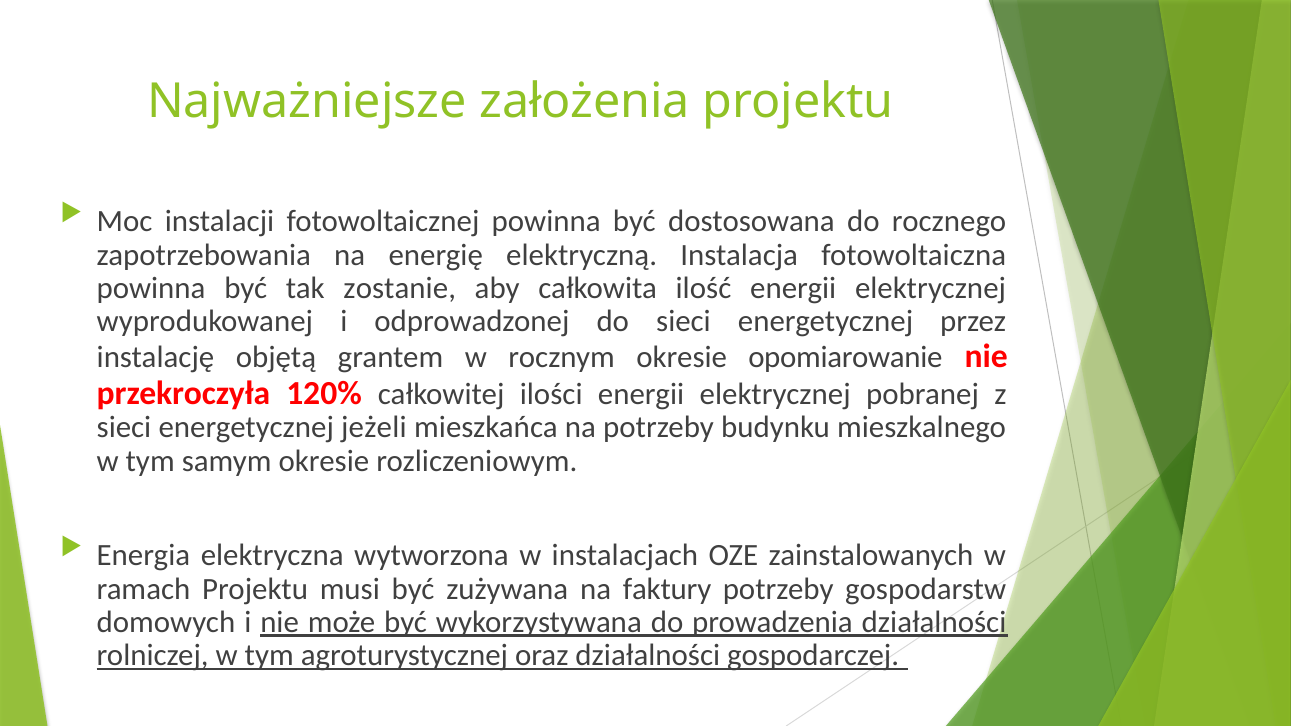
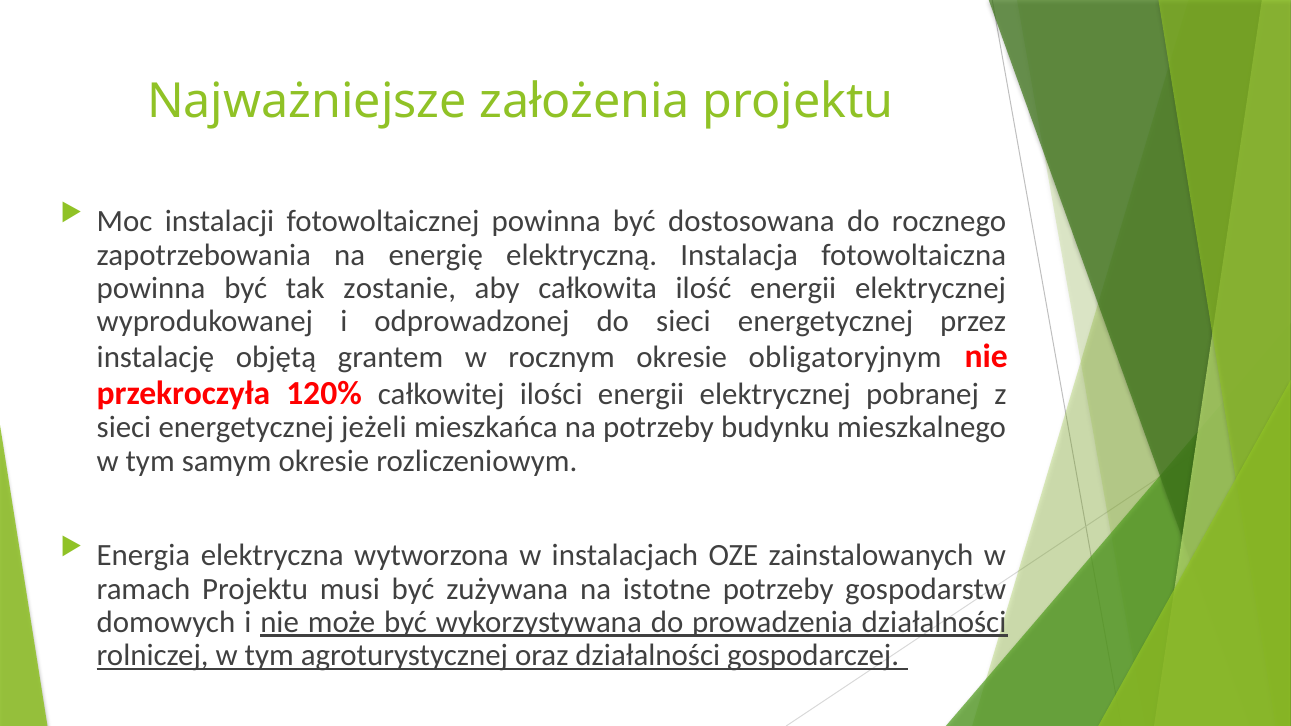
opomiarowanie: opomiarowanie -> obligatoryjnym
faktury: faktury -> istotne
